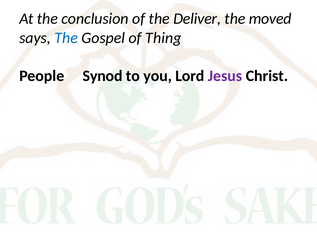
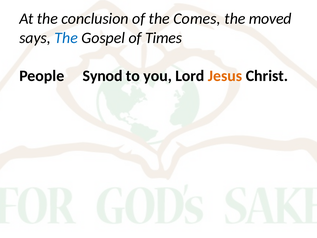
Deliver: Deliver -> Comes
Thing: Thing -> Times
Jesus colour: purple -> orange
